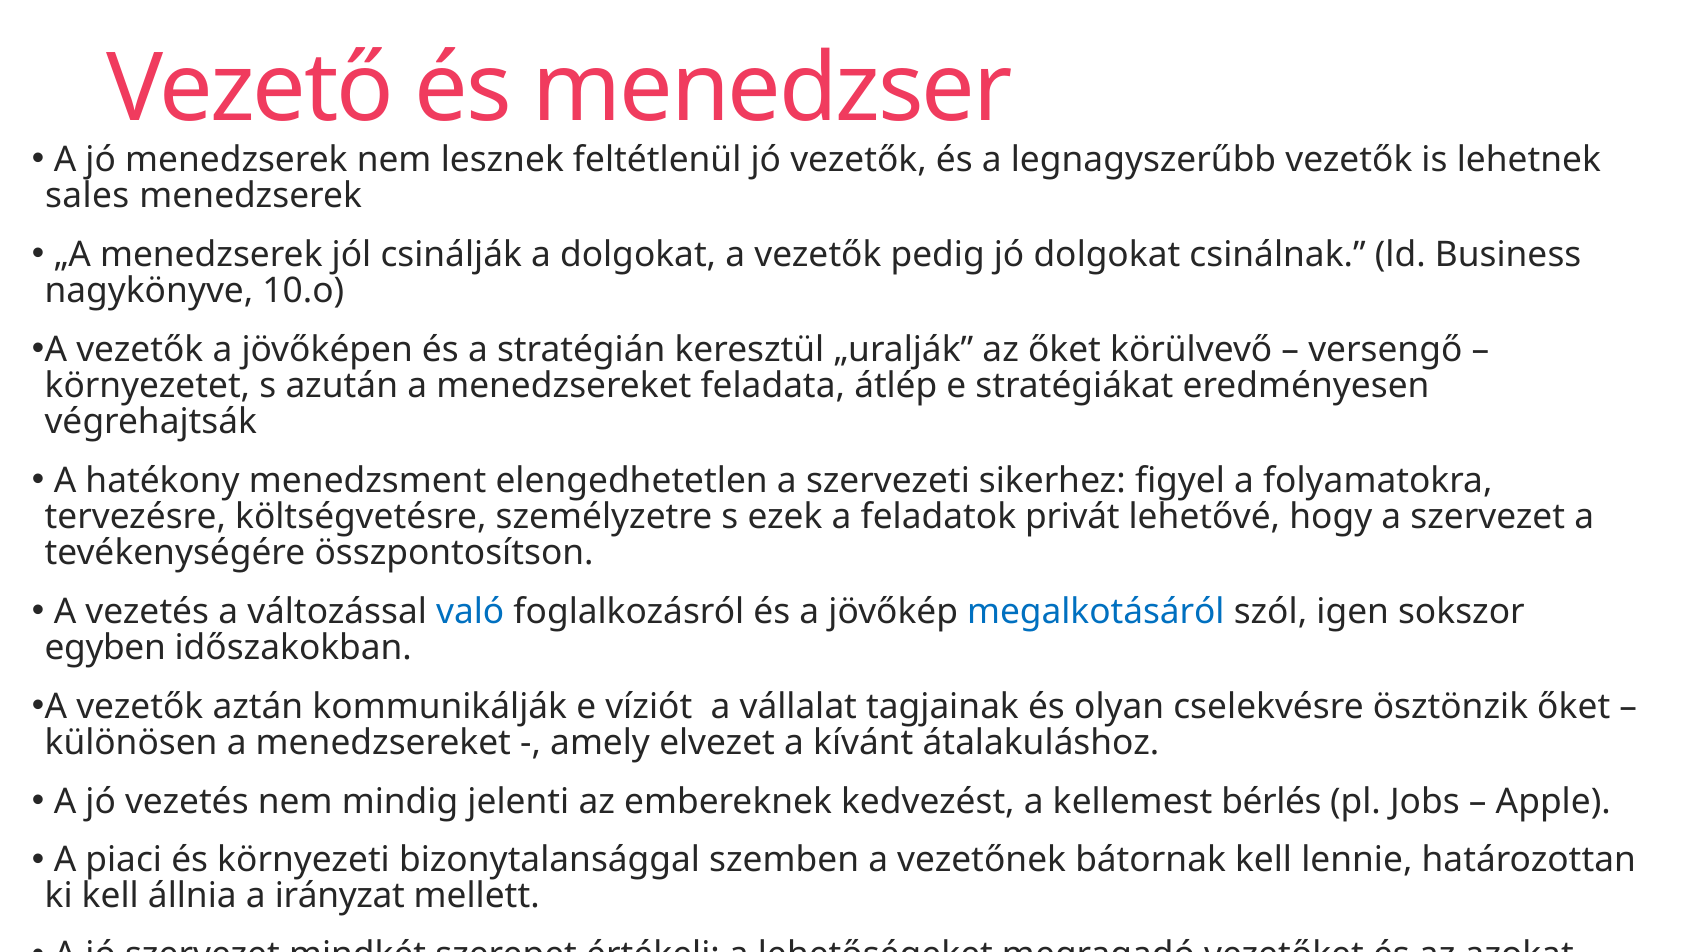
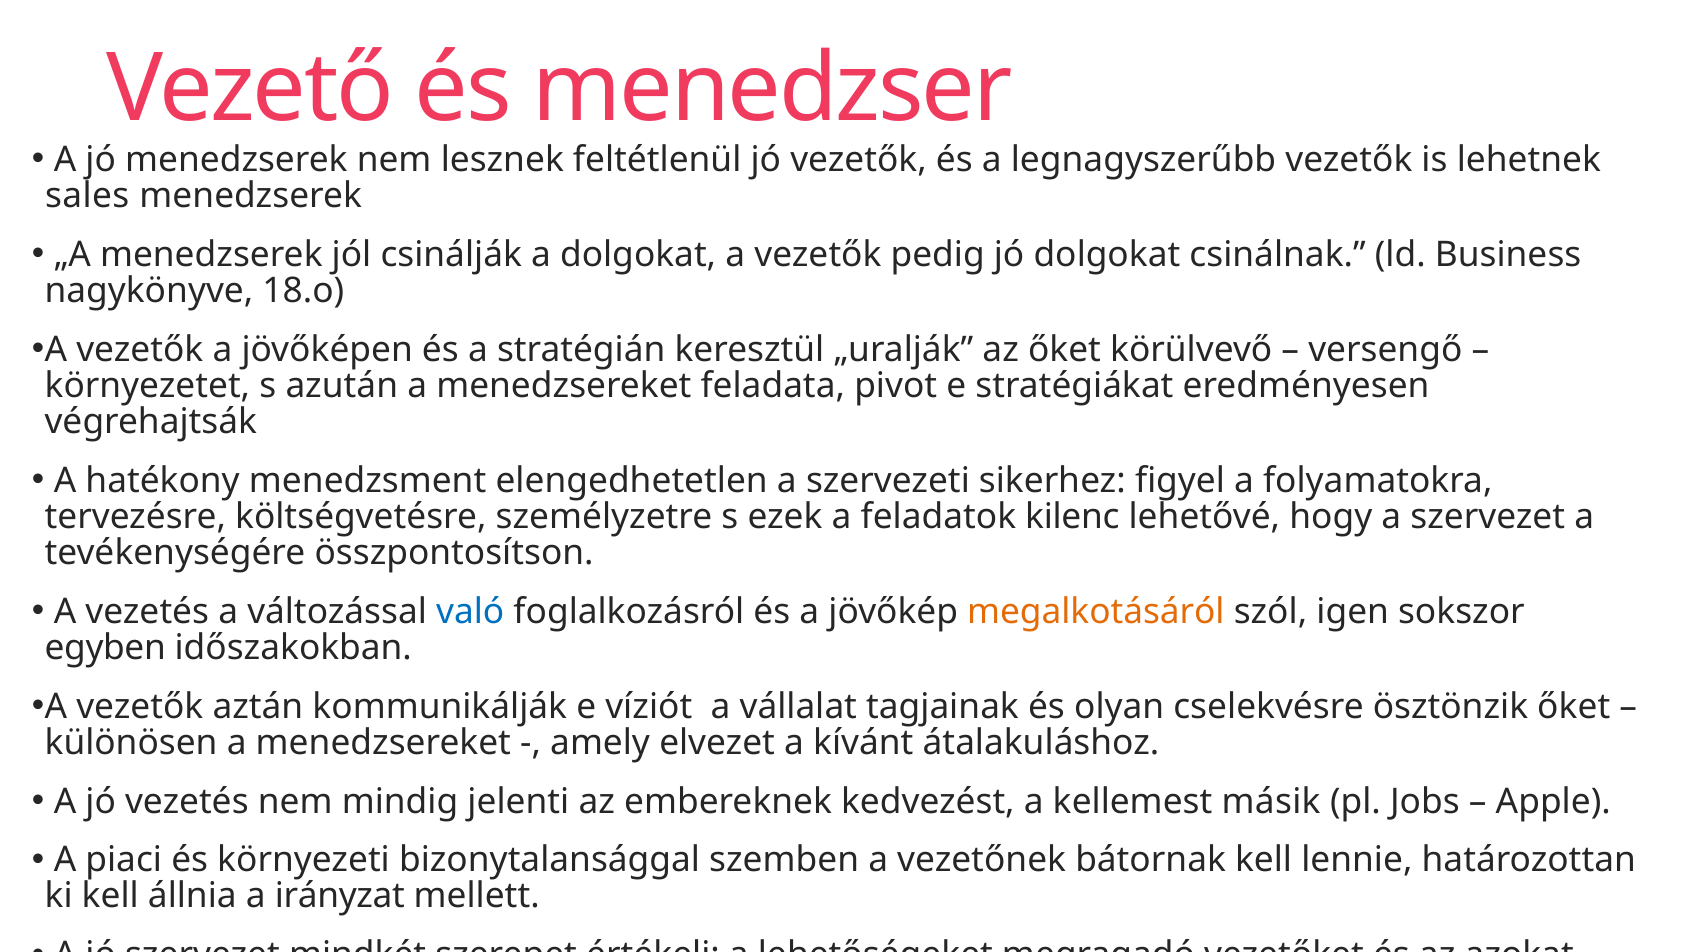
10.o: 10.o -> 18.o
átlép: átlép -> pivot
privát: privát -> kilenc
megalkotásáról colour: blue -> orange
bérlés: bérlés -> másik
